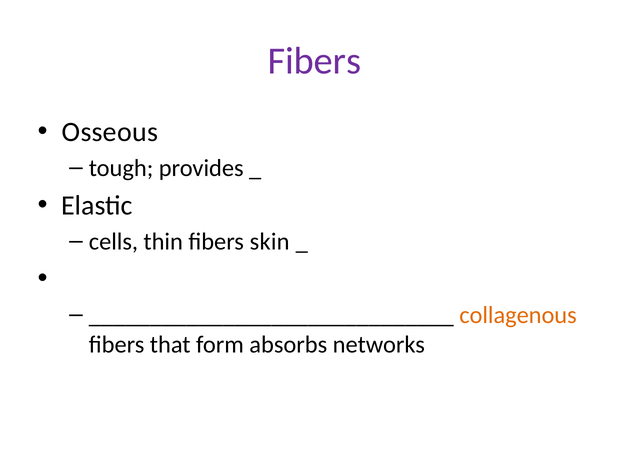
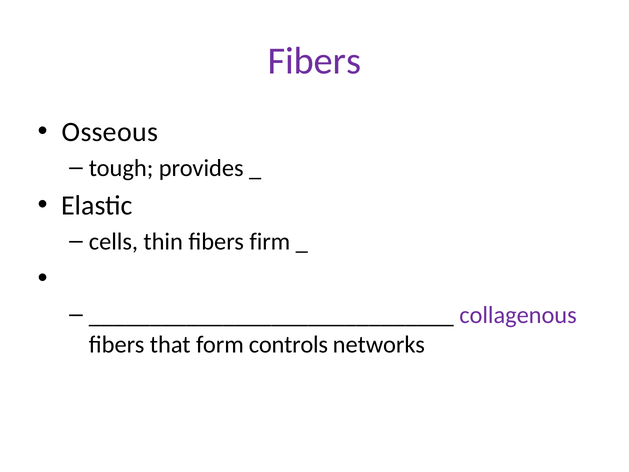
skin: skin -> firm
collagenous colour: orange -> purple
absorbs: absorbs -> controls
